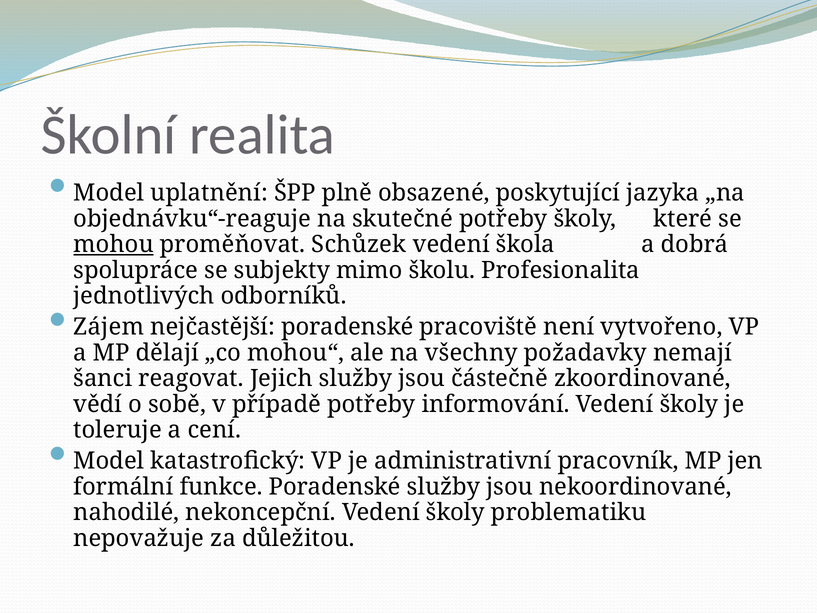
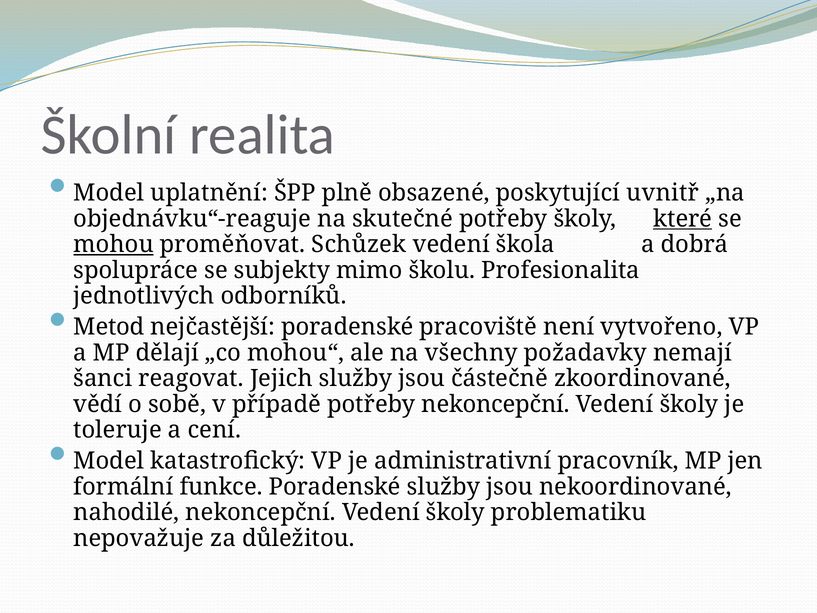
jazyka: jazyka -> uvnitř
které underline: none -> present
Zájem: Zájem -> Metod
potřeby informování: informování -> nekoncepční
